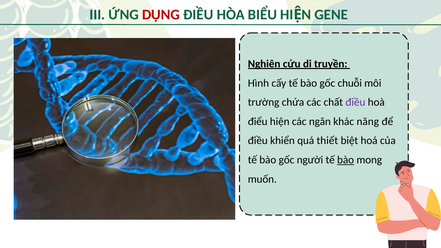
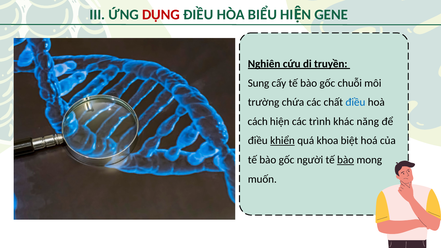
Hình: Hình -> Sung
điều at (355, 102) colour: purple -> blue
điểu: điểu -> cách
ngăn: ngăn -> trình
khiển underline: none -> present
thiết: thiết -> khoa
